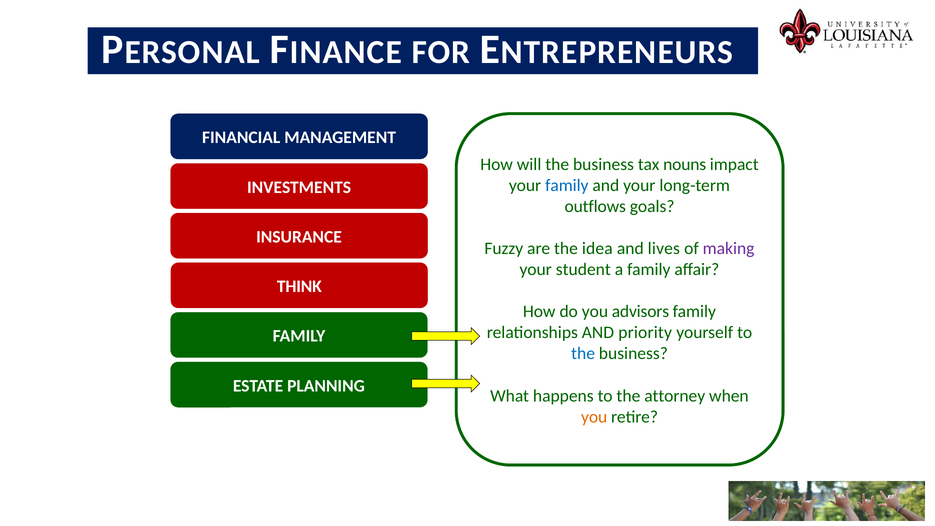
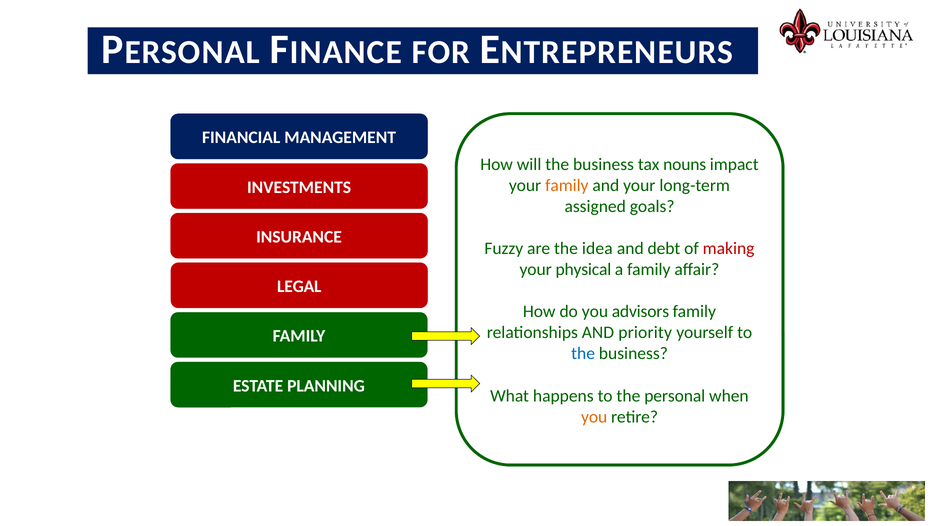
family at (567, 185) colour: blue -> orange
outflows: outflows -> assigned
lives: lives -> debt
making colour: purple -> red
student: student -> physical
THINK: THINK -> LEGAL
attorney: attorney -> personal
